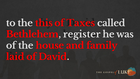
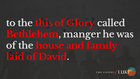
Taxes: Taxes -> Glory
register: register -> manger
